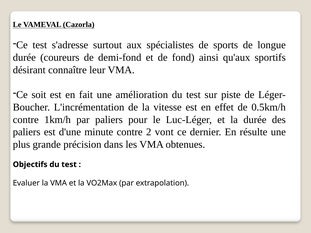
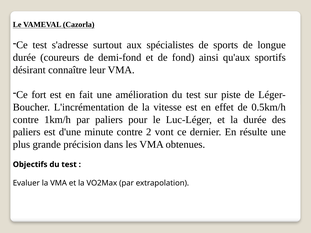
soit: soit -> fort
